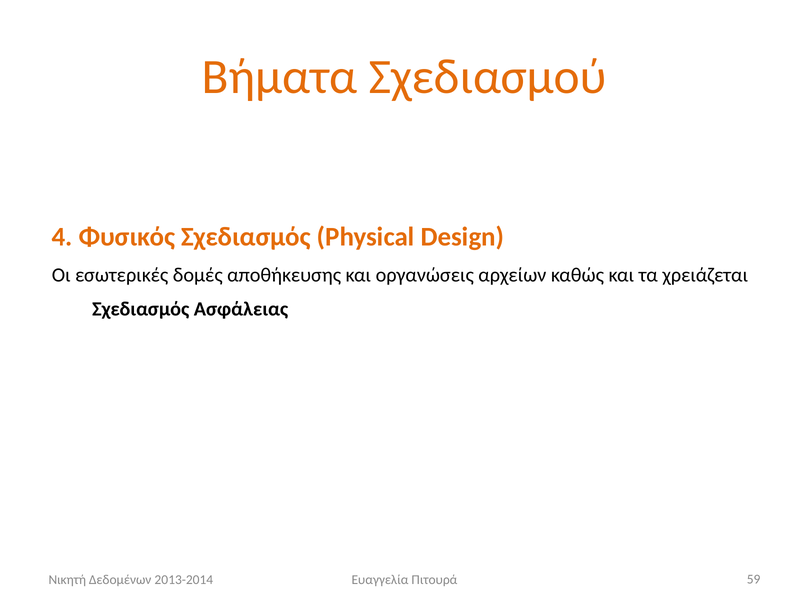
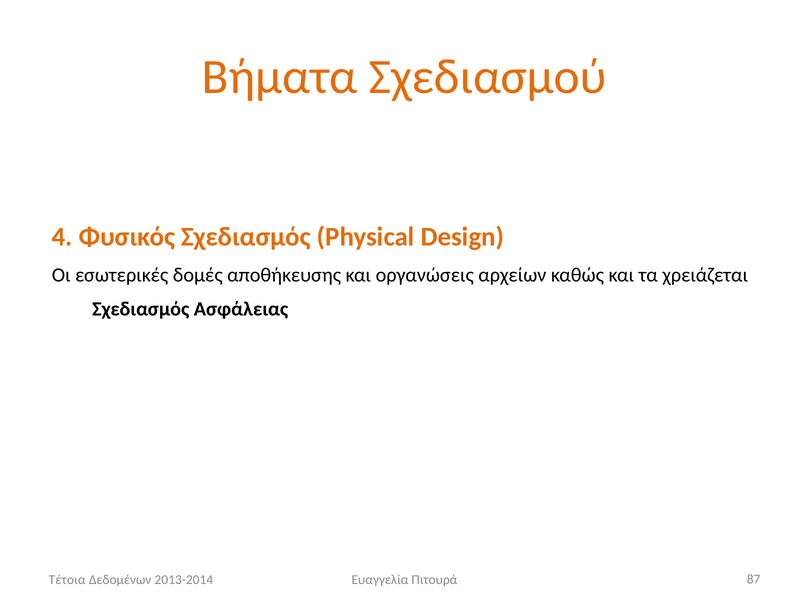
Νικητή: Νικητή -> Τέτοια
59: 59 -> 87
